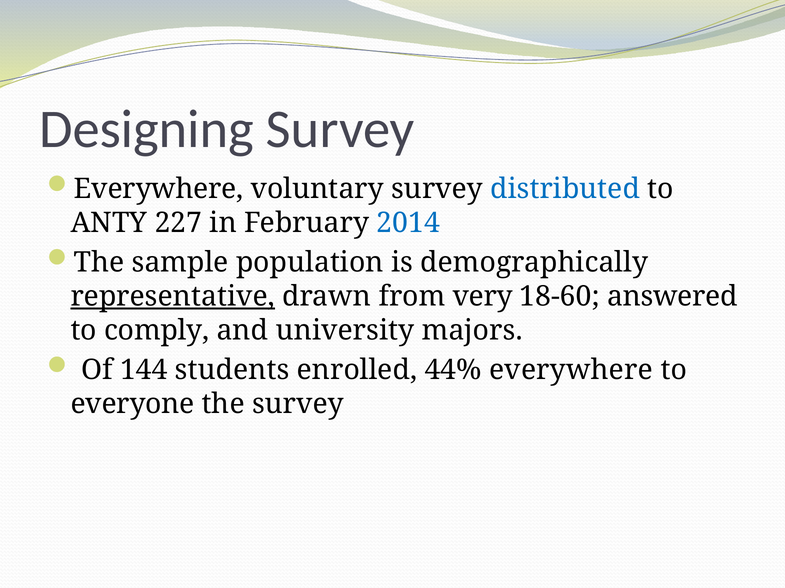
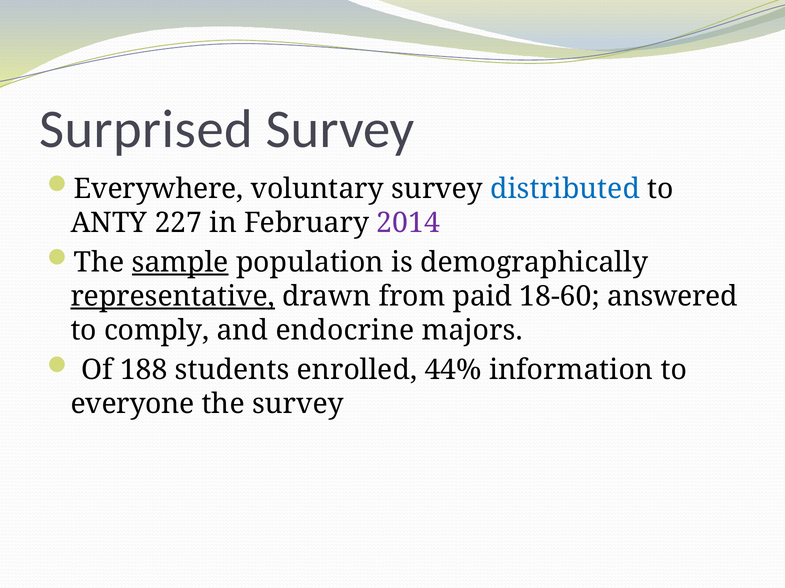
Designing: Designing -> Surprised
2014 colour: blue -> purple
sample underline: none -> present
very: very -> paid
university: university -> endocrine
144: 144 -> 188
44% everywhere: everywhere -> information
